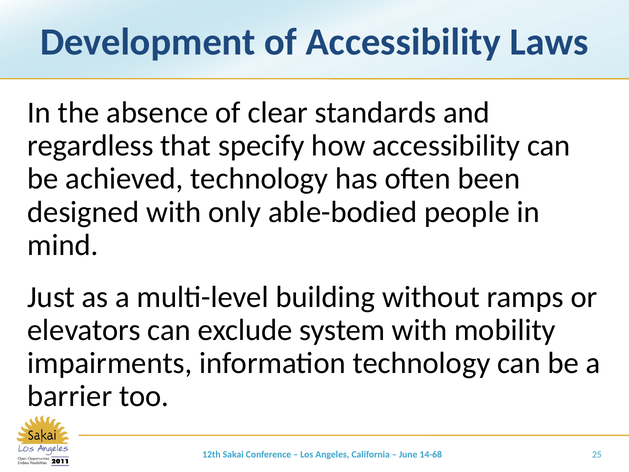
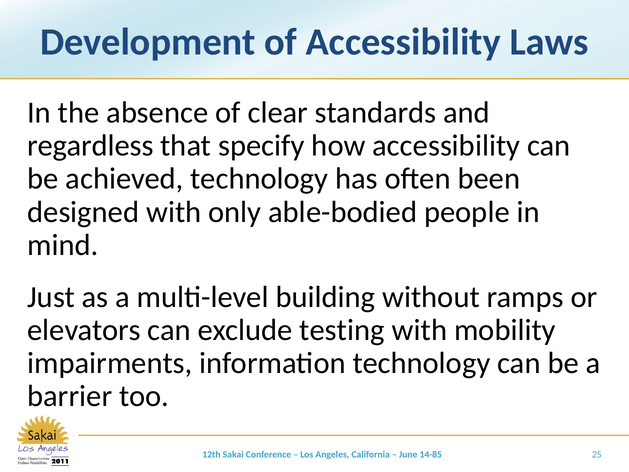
system: system -> testing
14-68: 14-68 -> 14-85
